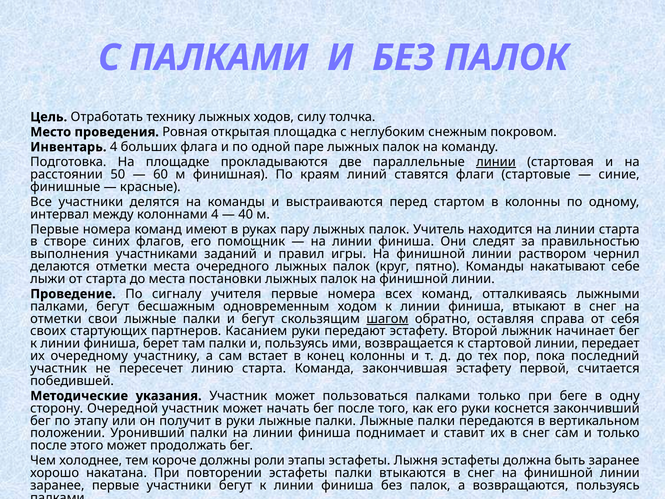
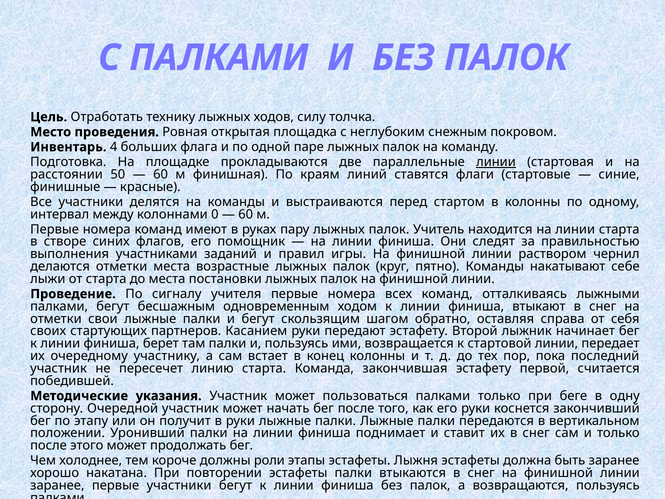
колоннами 4: 4 -> 0
40 at (246, 214): 40 -> 60
очередного: очередного -> возрастные
шагом underline: present -> none
